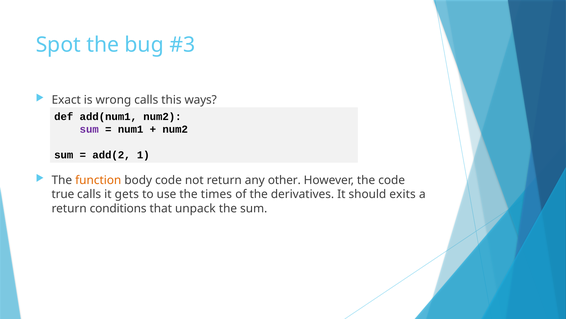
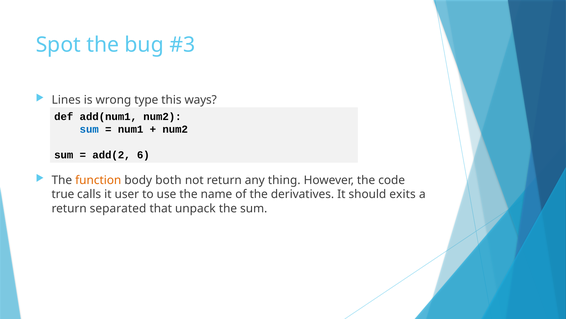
Exact: Exact -> Lines
wrong calls: calls -> type
sum at (89, 129) colour: purple -> blue
1: 1 -> 6
body code: code -> both
other: other -> thing
gets: gets -> user
times: times -> name
conditions: conditions -> separated
